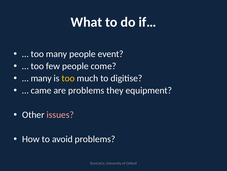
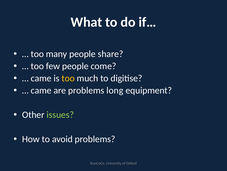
event: event -> share
many at (41, 78): many -> came
they: they -> long
issues colour: pink -> light green
